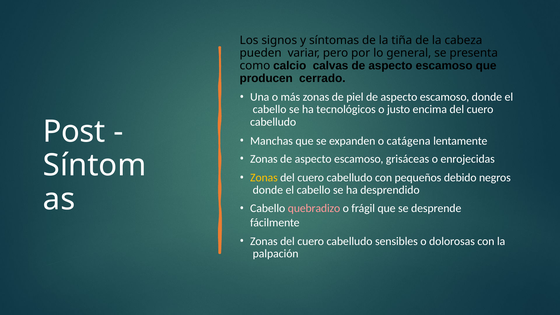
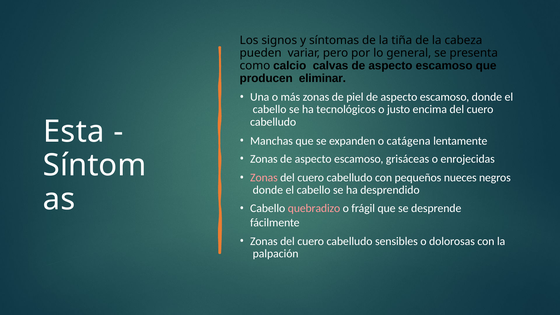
cerrado: cerrado -> eliminar
Post: Post -> Esta
Zonas at (264, 178) colour: yellow -> pink
debido: debido -> nueces
